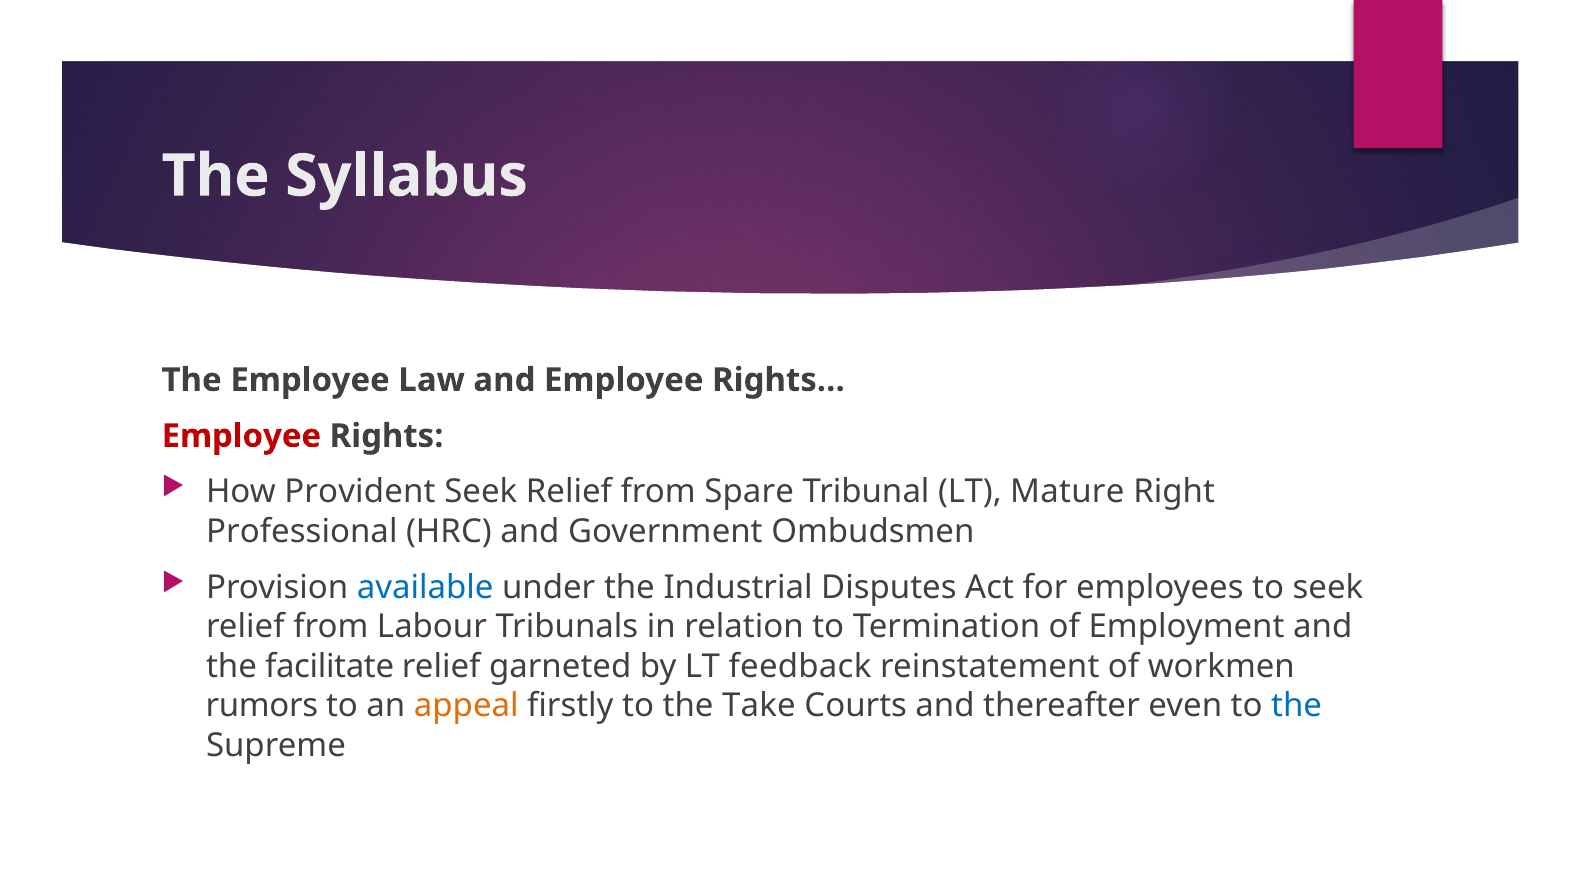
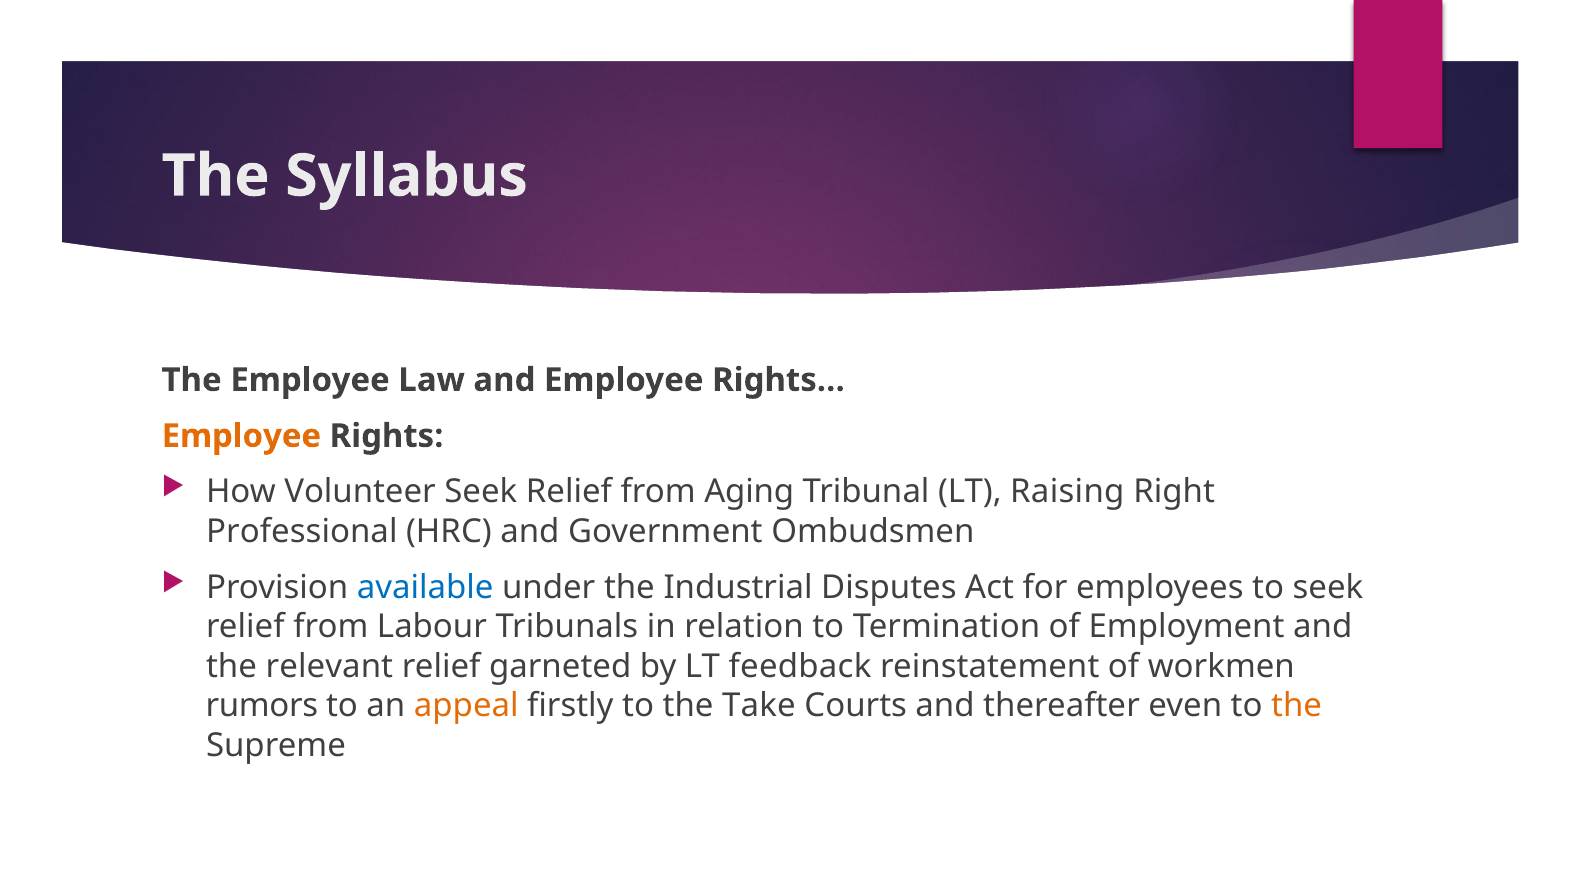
Employee at (241, 436) colour: red -> orange
Provident: Provident -> Volunteer
Spare: Spare -> Aging
Mature: Mature -> Raising
facilitate: facilitate -> relevant
the at (1297, 706) colour: blue -> orange
